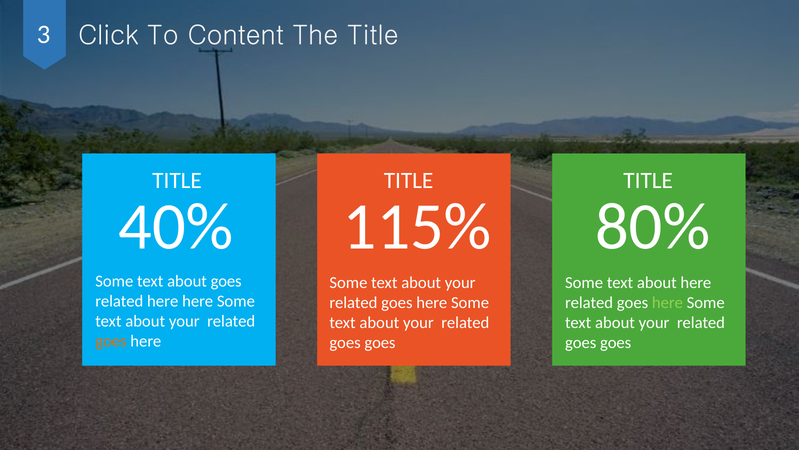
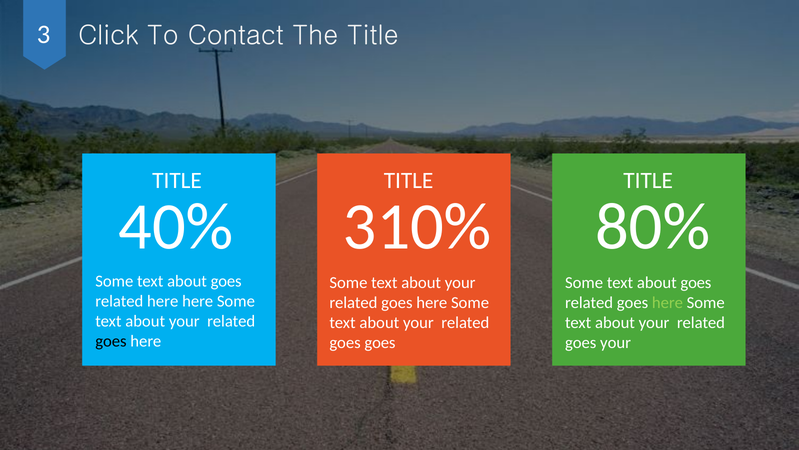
Content: Content -> Contact
115%: 115% -> 310%
here at (696, 283): here -> goes
goes at (111, 341) colour: orange -> black
goes at (616, 342): goes -> your
